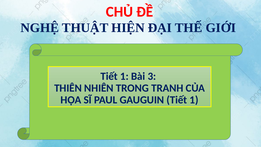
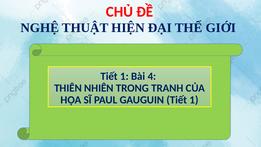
3: 3 -> 4
